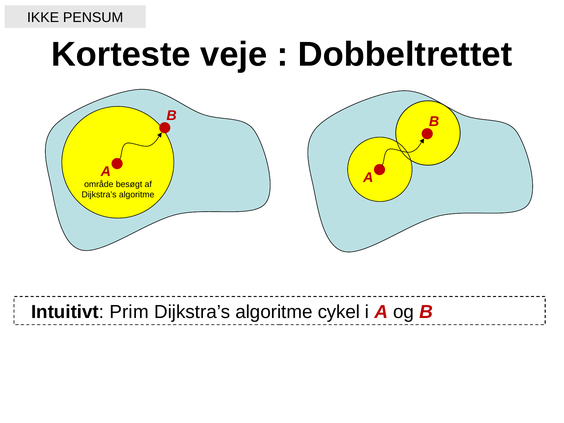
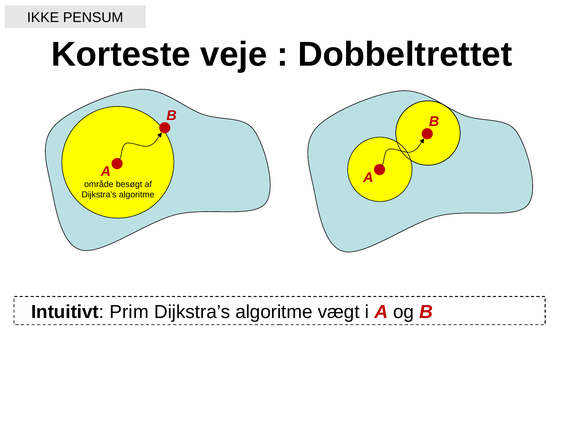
cykel: cykel -> vægt
